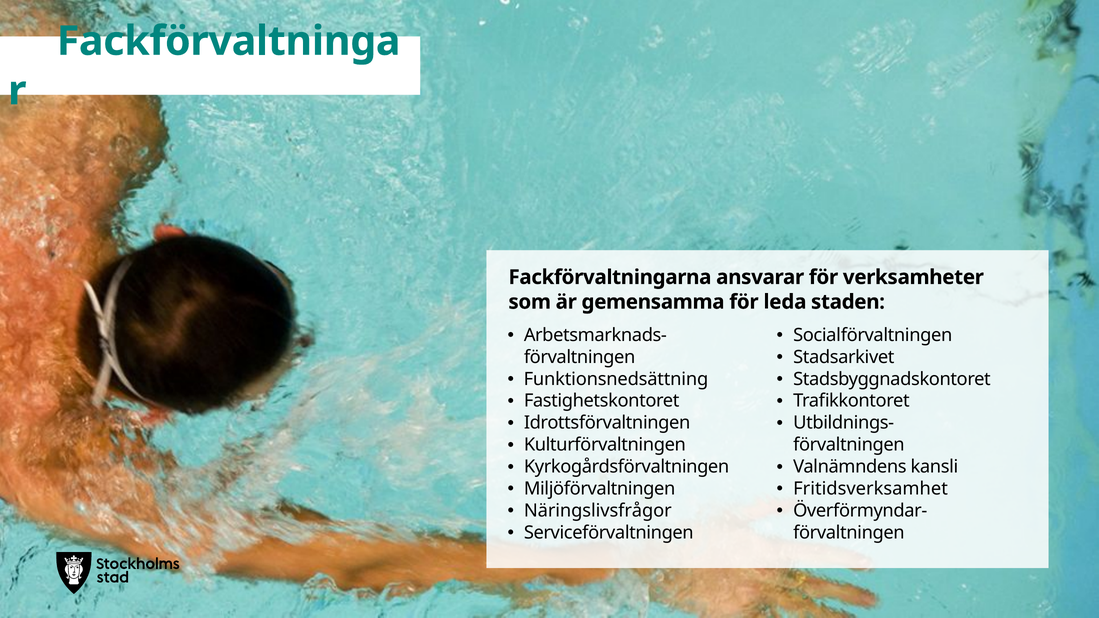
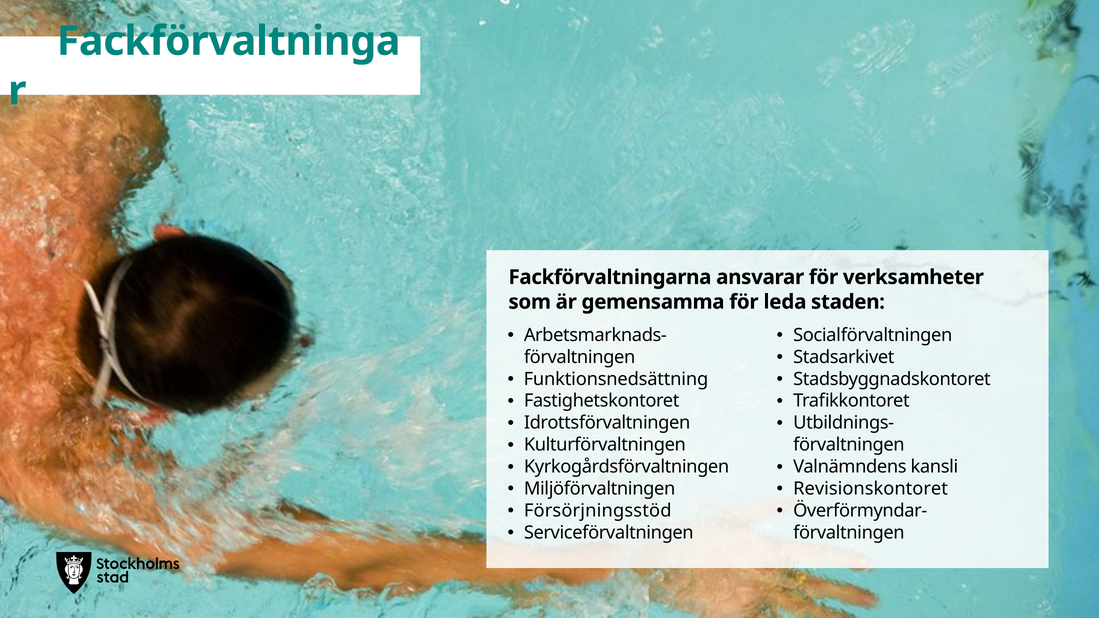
Fritidsverksamhet: Fritidsverksamhet -> Revisionskontoret
Näringslivsfrågor: Näringslivsfrågor -> Försörjningsstöd
